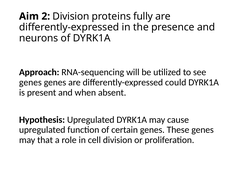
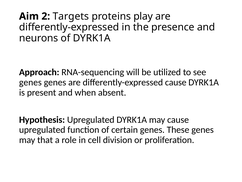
2 Division: Division -> Targets
fully: fully -> play
differently-expressed could: could -> cause
